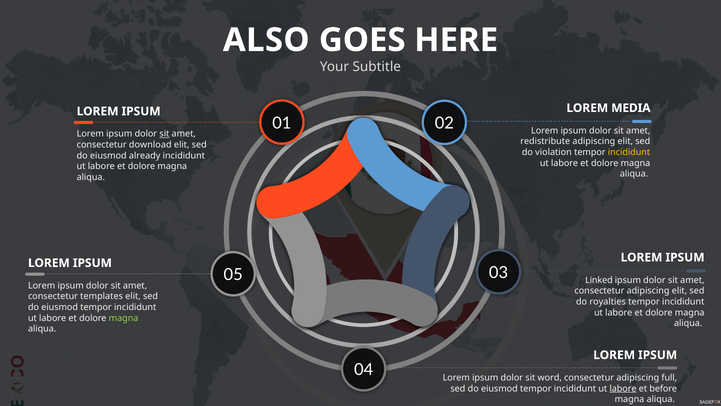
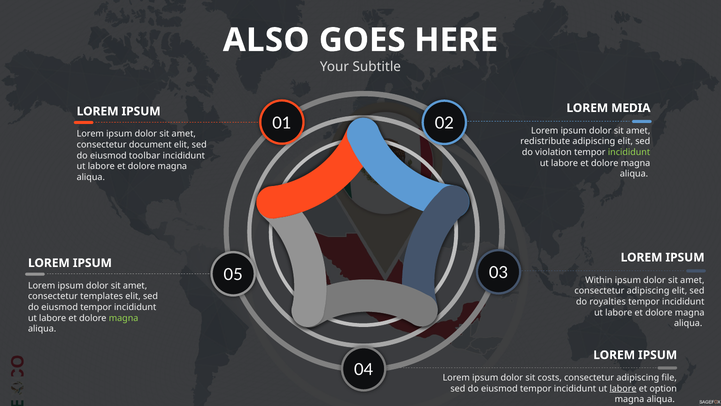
sit at (164, 134) underline: present -> none
download: download -> document
incididunt at (629, 152) colour: yellow -> light green
already: already -> toolbar
Linked: Linked -> Within
word: word -> costs
full: full -> file
before: before -> option
